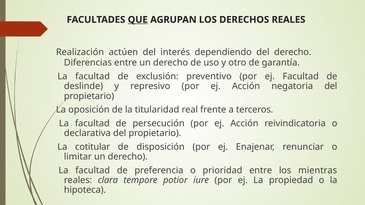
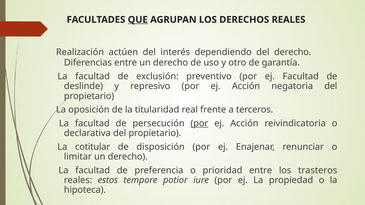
por at (199, 123) underline: none -> present
mientras: mientras -> trasteros
clara: clara -> estos
